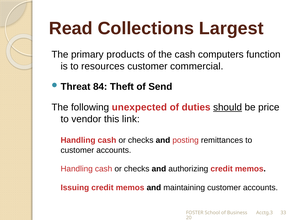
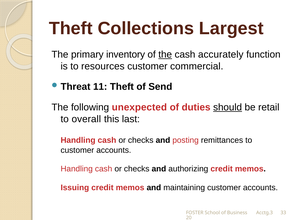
Read at (71, 28): Read -> Theft
products: products -> inventory
the at (165, 54) underline: none -> present
computers: computers -> accurately
84: 84 -> 11
price: price -> retail
vendor: vendor -> overall
link: link -> last
